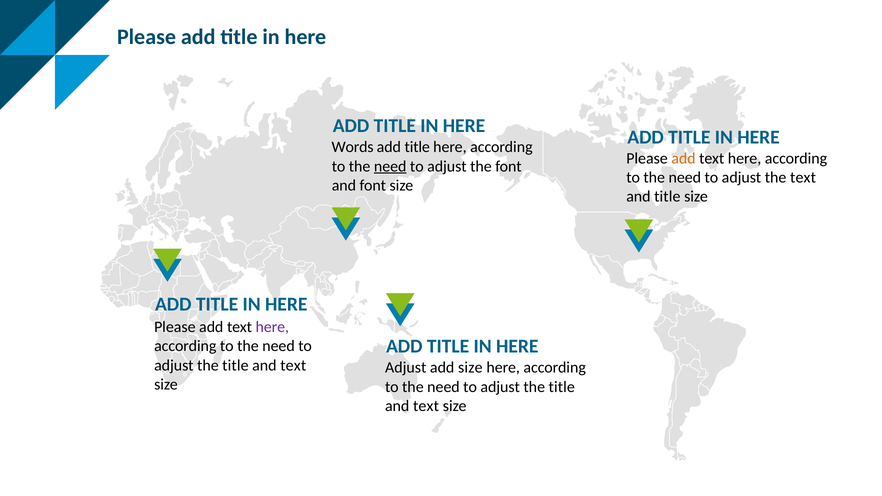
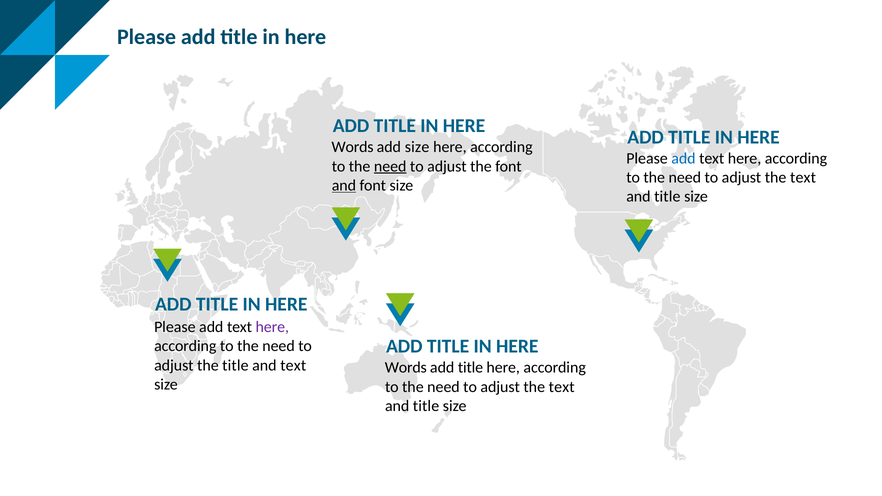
title at (417, 147): title -> size
add at (683, 159) colour: orange -> blue
and at (344, 185) underline: none -> present
Adjust at (406, 368): Adjust -> Words
size at (470, 368): size -> title
title at (562, 387): title -> text
text at (426, 406): text -> title
